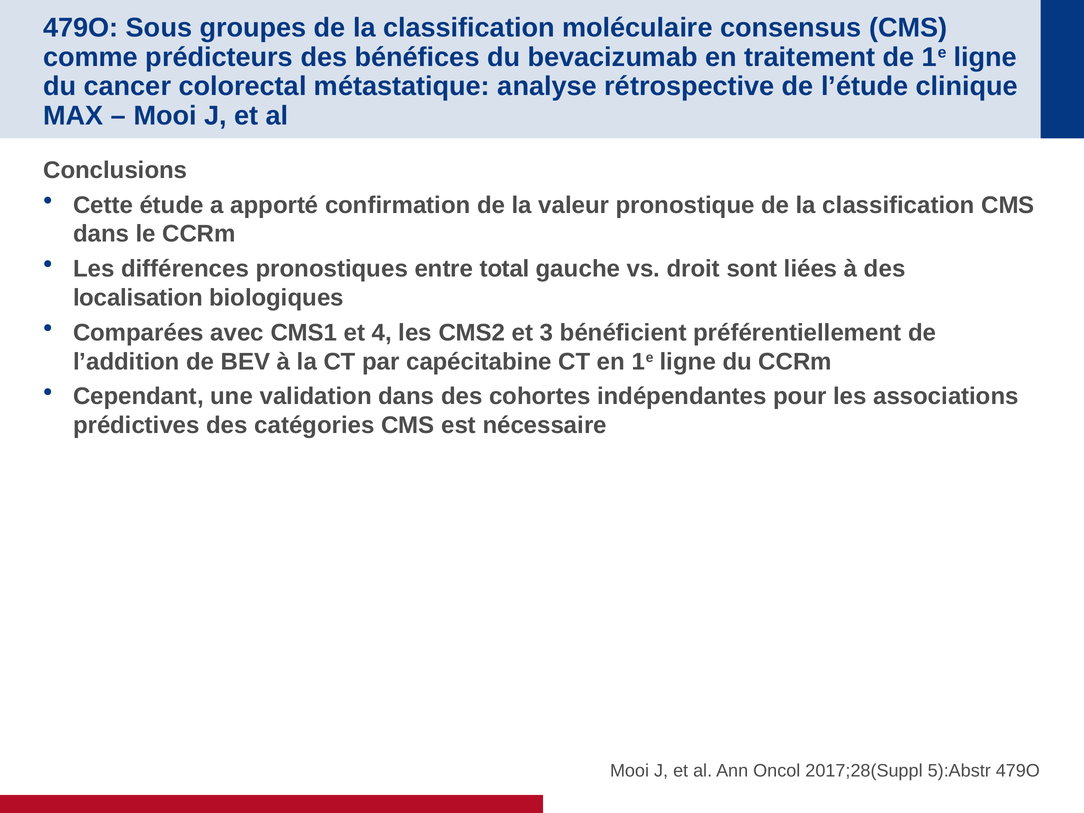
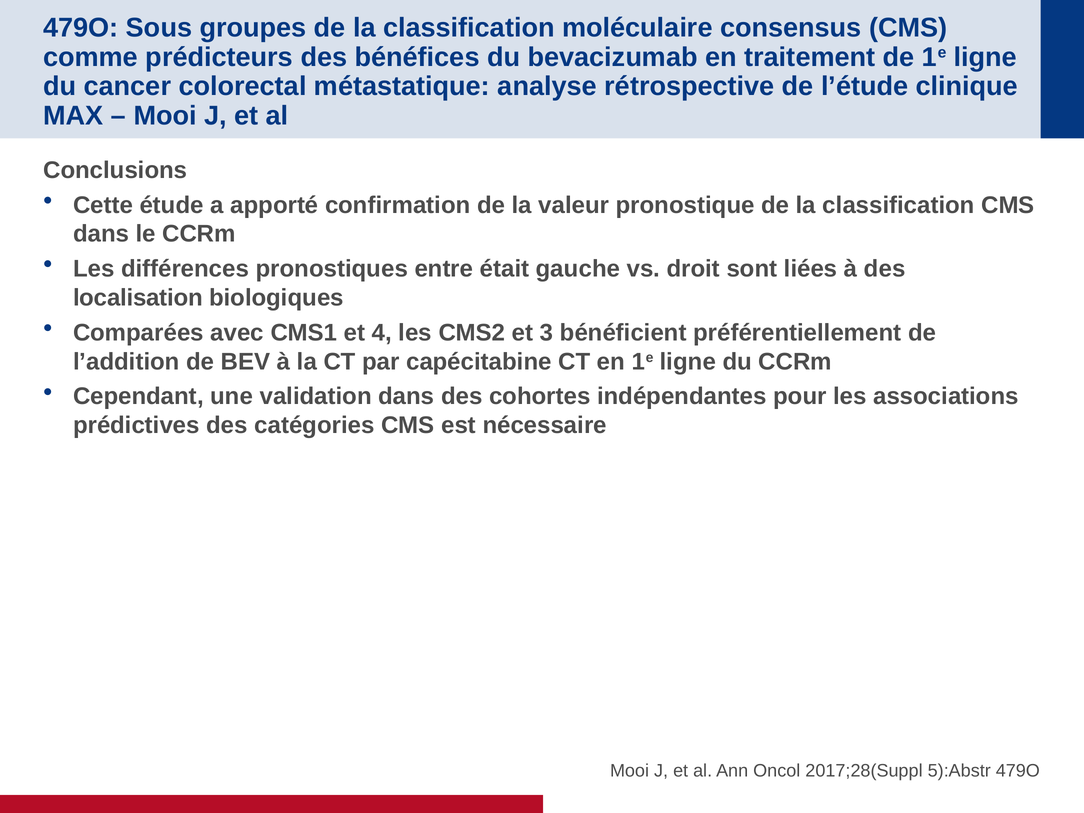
total: total -> était
